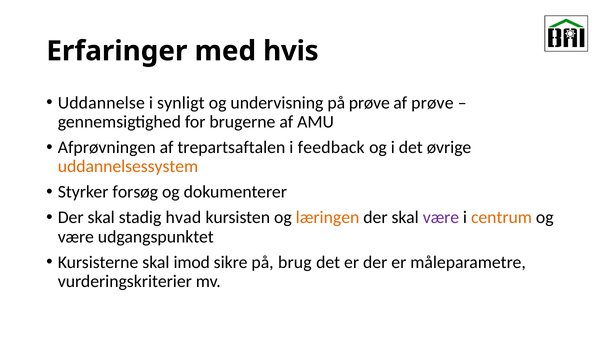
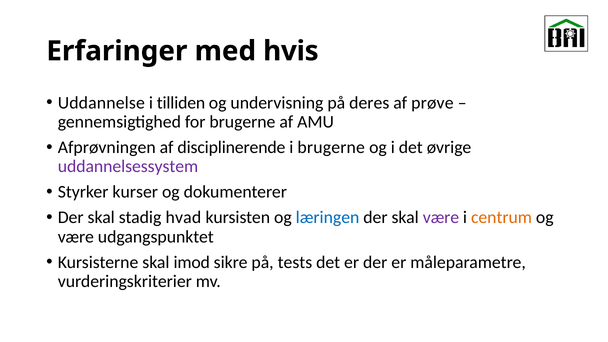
synligt: synligt -> tilliden
på prøve: prøve -> deres
trepartsaftalen: trepartsaftalen -> disciplinerende
i feedback: feedback -> brugerne
uddannelsessystem colour: orange -> purple
forsøg: forsøg -> kurser
læringen colour: orange -> blue
brug: brug -> tests
